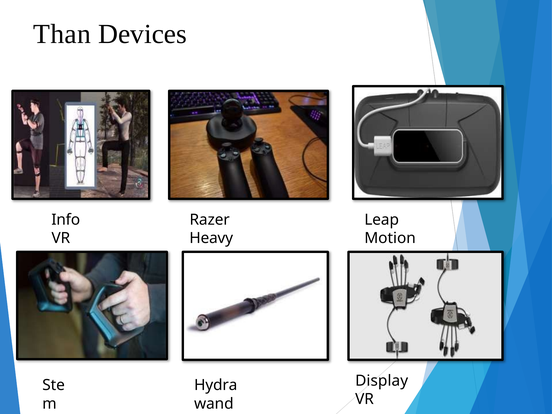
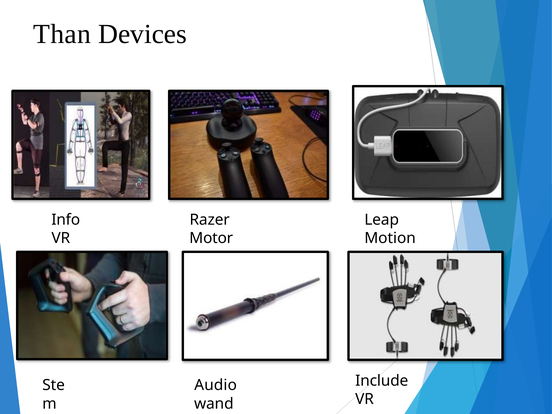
Heavy: Heavy -> Motor
Display: Display -> Include
Hydra: Hydra -> Audio
